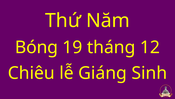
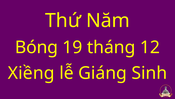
Chiêu: Chiêu -> Xiềng
